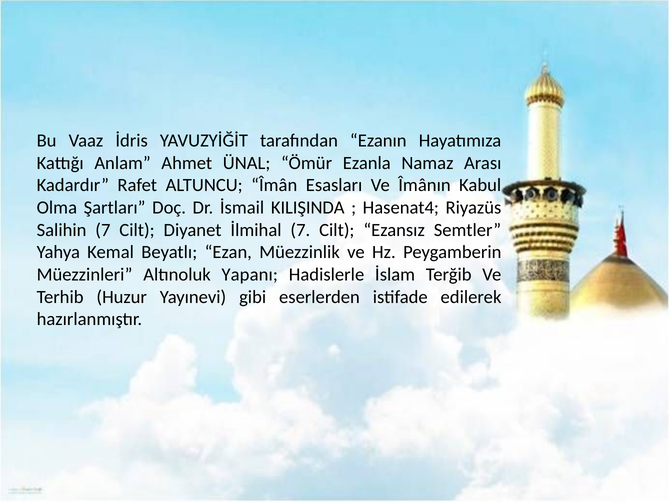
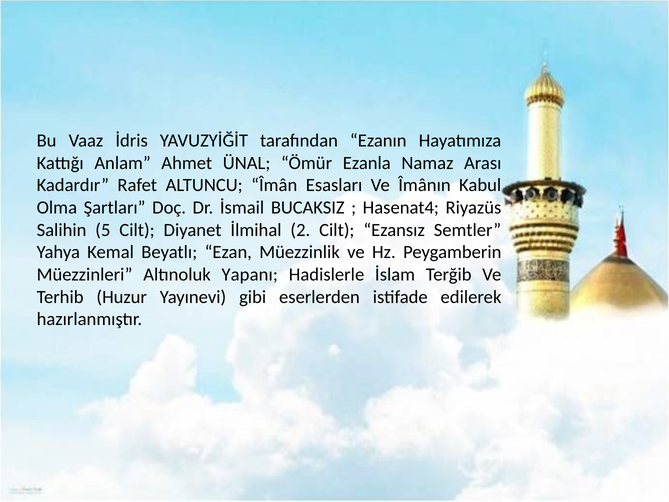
KILIŞINDA: KILIŞINDA -> BUCAKSIZ
Salihin 7: 7 -> 5
İlmihal 7: 7 -> 2
